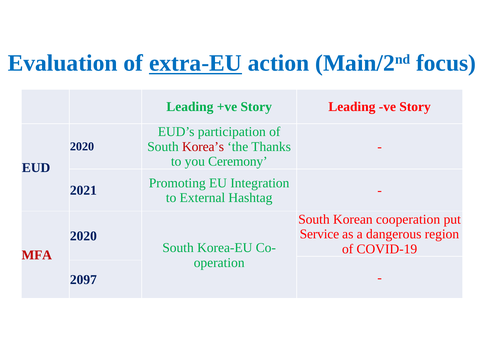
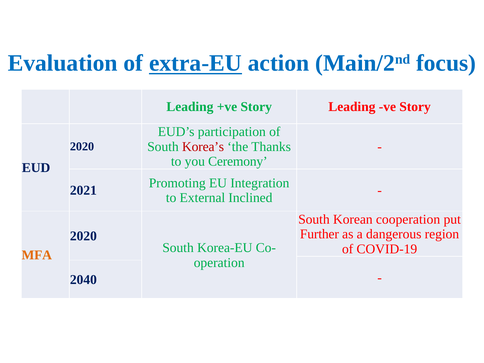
Hashtag: Hashtag -> Inclined
Service: Service -> Further
MFA colour: red -> orange
2097: 2097 -> 2040
